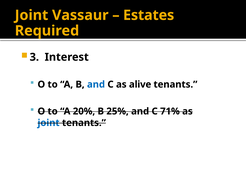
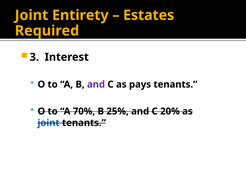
Vassaur: Vassaur -> Entirety
and at (96, 84) colour: blue -> purple
alive: alive -> pays
20%: 20% -> 70%
71%: 71% -> 20%
